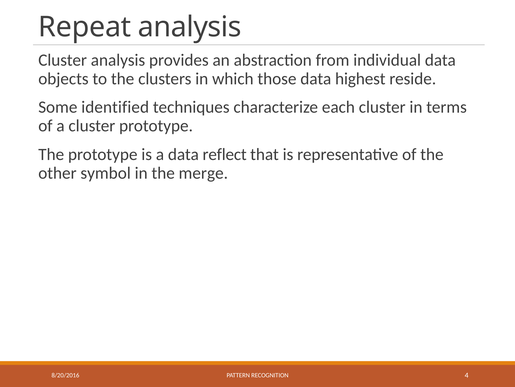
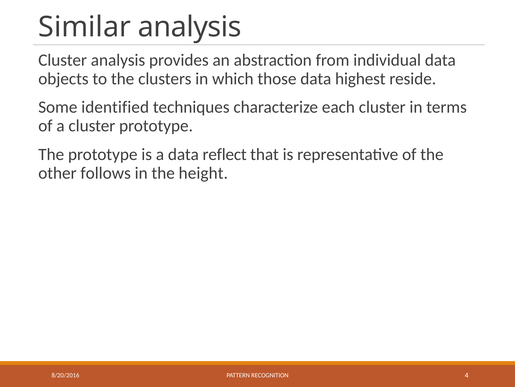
Repeat: Repeat -> Similar
symbol: symbol -> follows
merge: merge -> height
